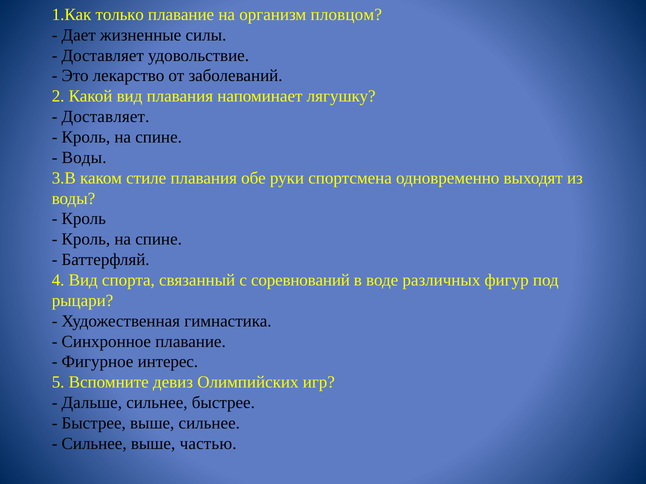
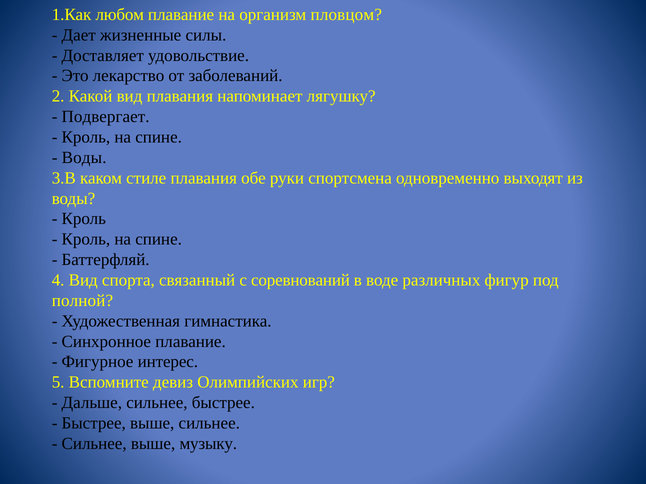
только: только -> любом
Доставляет at (106, 117): Доставляет -> Подвергает
рыцари: рыцари -> полной
частью: частью -> музыку
